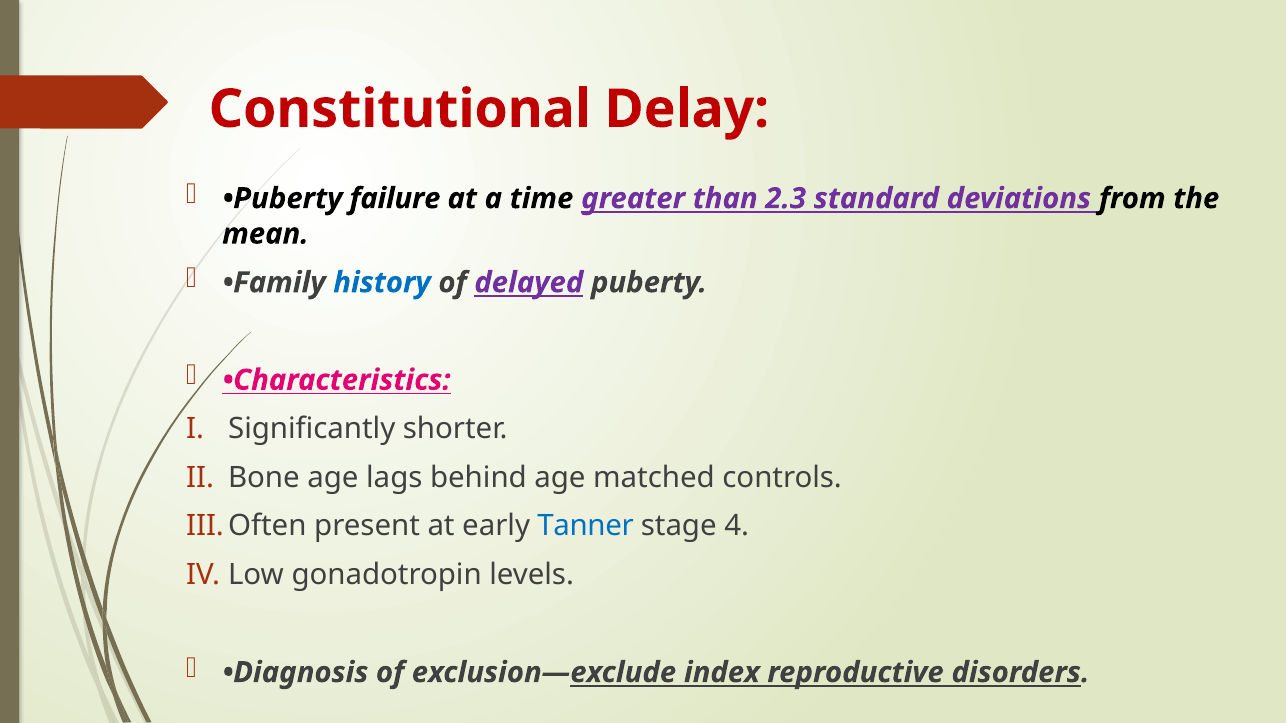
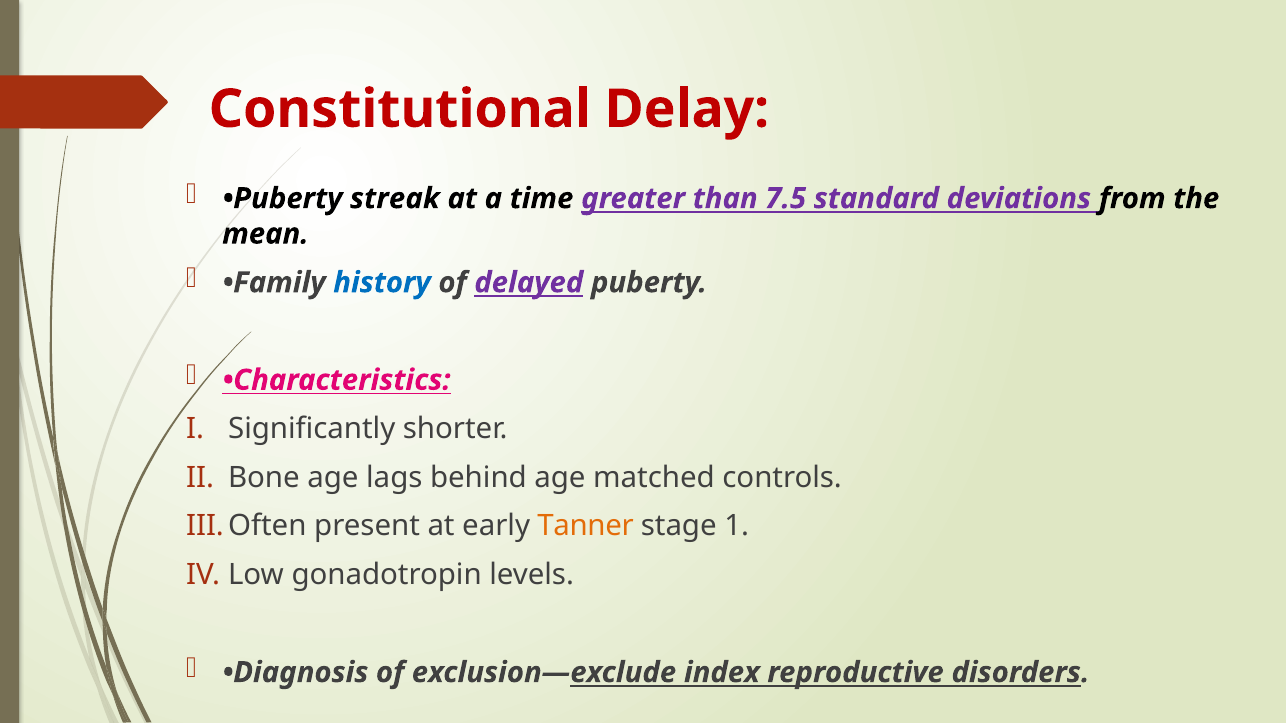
failure: failure -> streak
2.3: 2.3 -> 7.5
Tanner colour: blue -> orange
4: 4 -> 1
